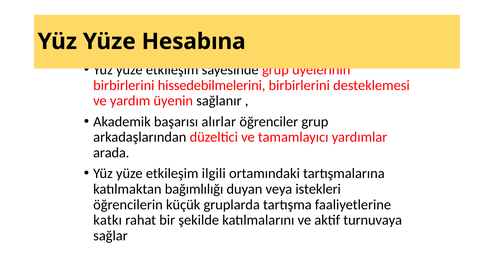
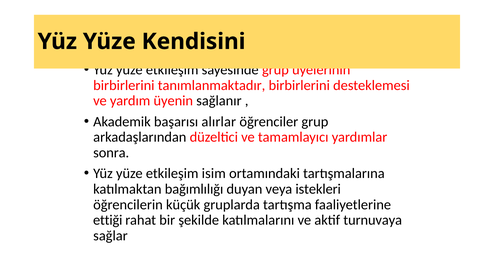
Hesabına: Hesabına -> Kendisini
hissedebilmelerini: hissedebilmelerini -> tanımlanmaktadır
arada: arada -> sonra
ilgili: ilgili -> isim
katkı: katkı -> ettiği
